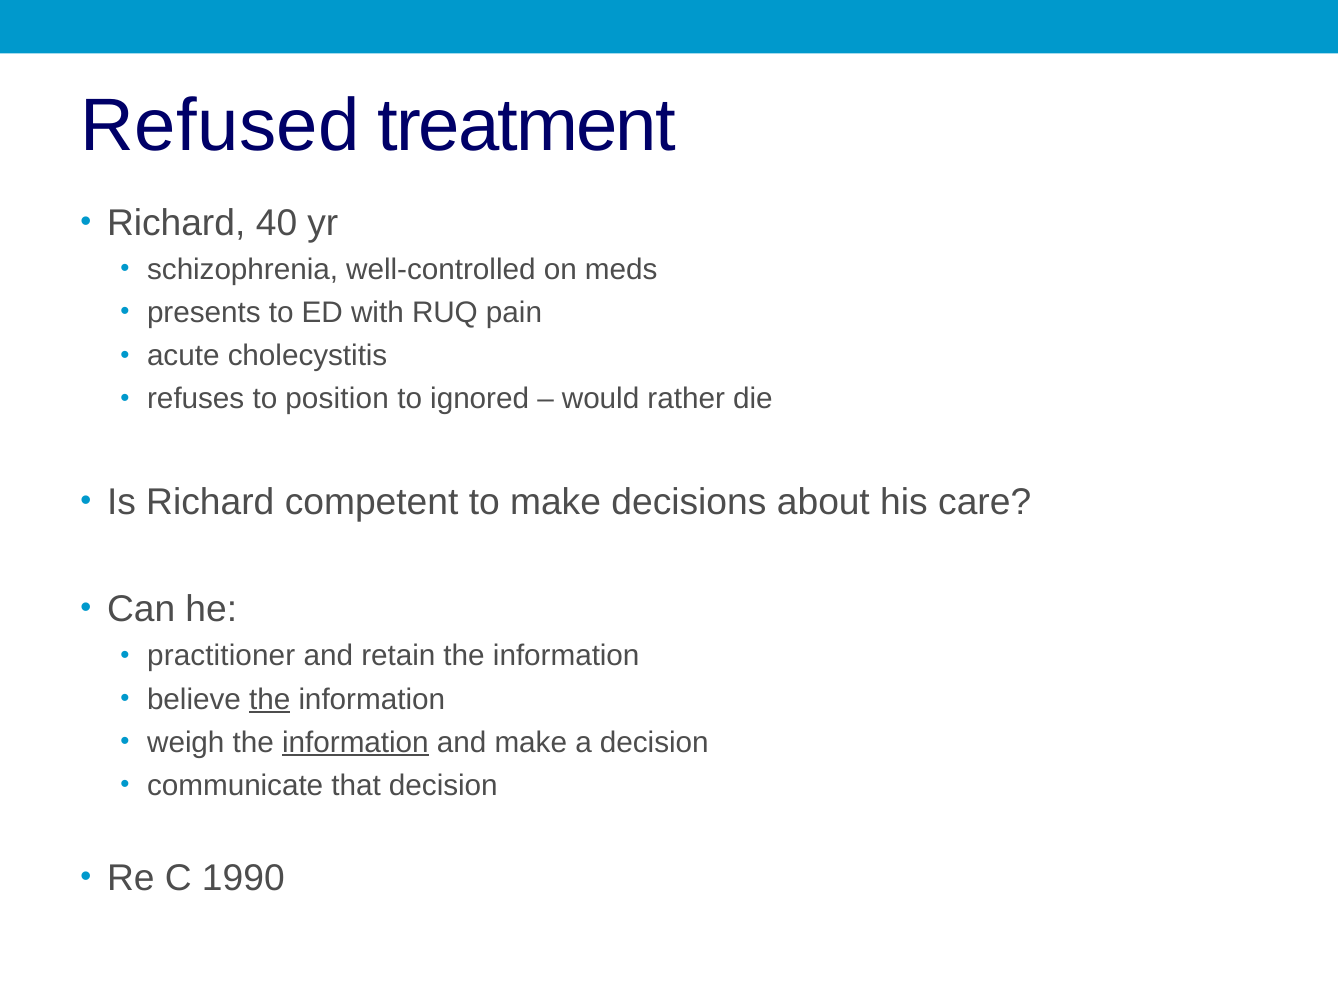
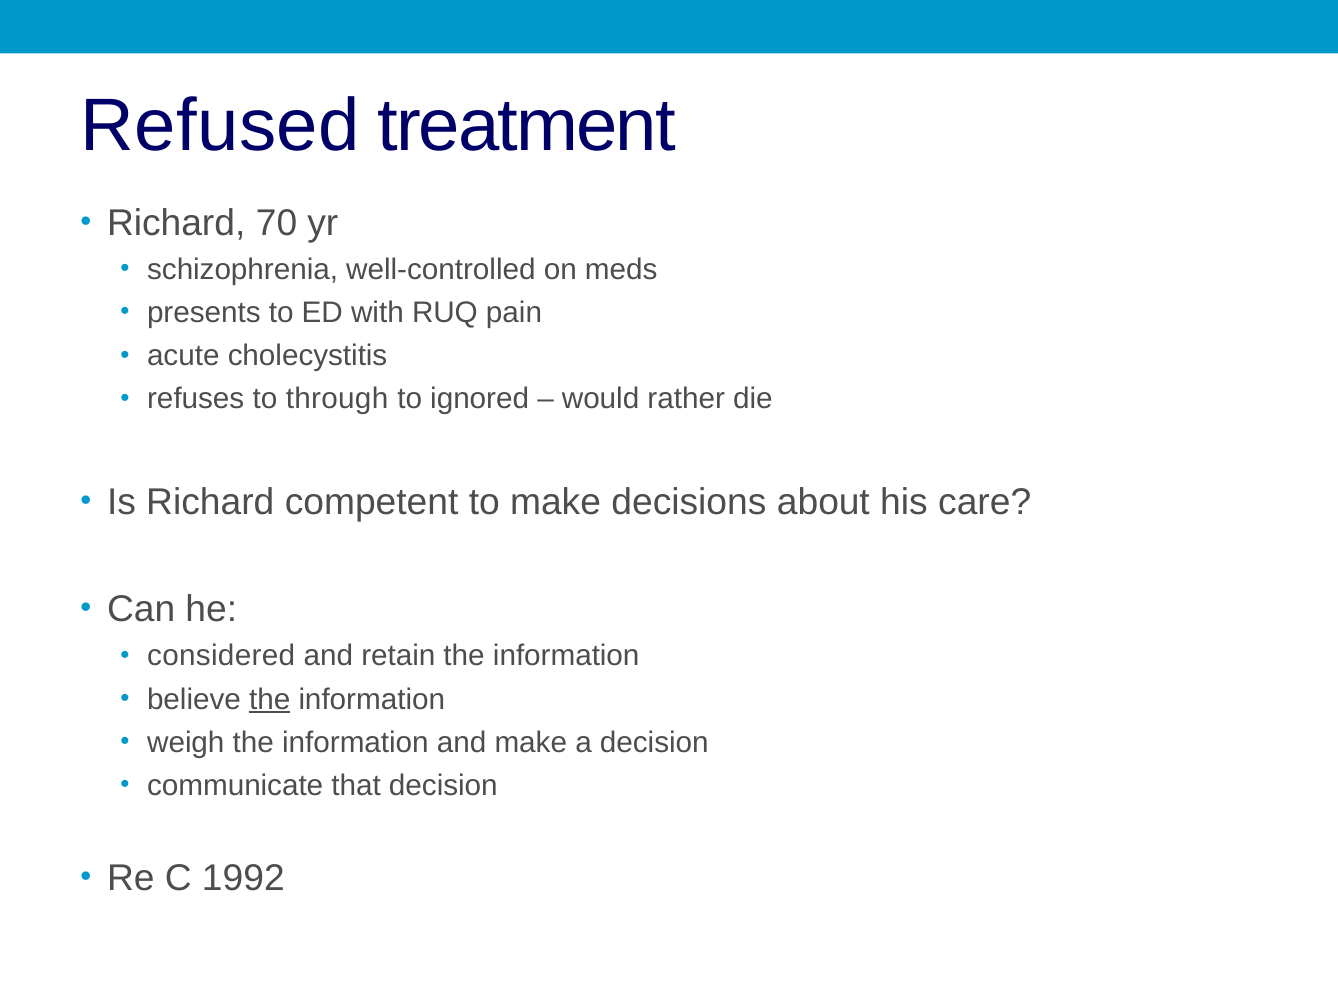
40: 40 -> 70
position: position -> through
practitioner: practitioner -> considered
information at (355, 743) underline: present -> none
1990: 1990 -> 1992
